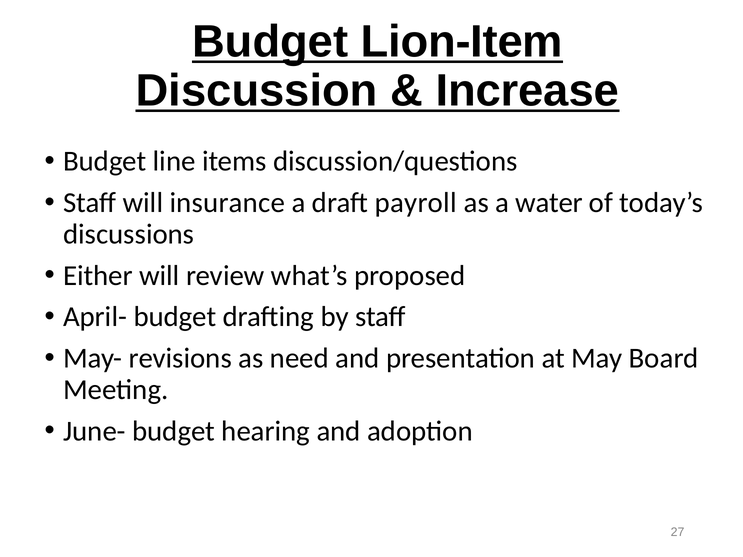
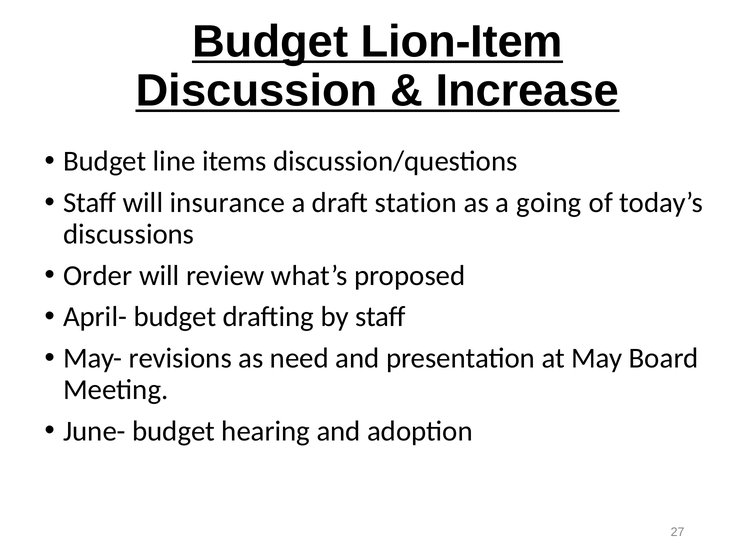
payroll: payroll -> station
water: water -> going
Either: Either -> Order
